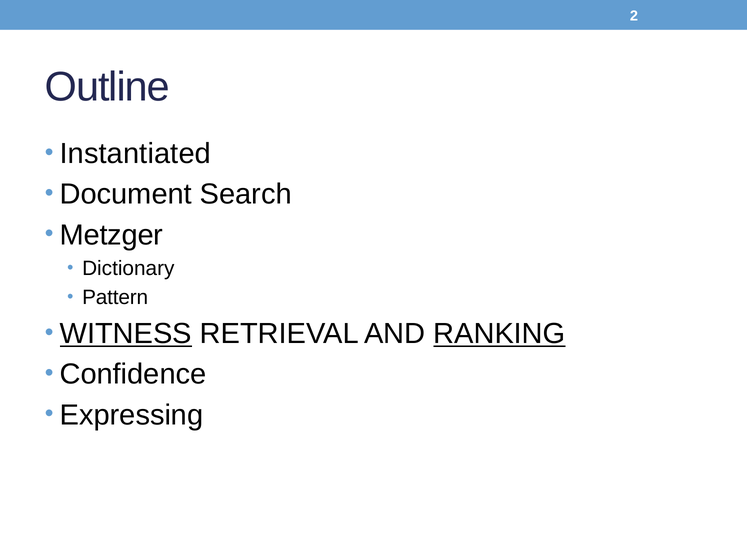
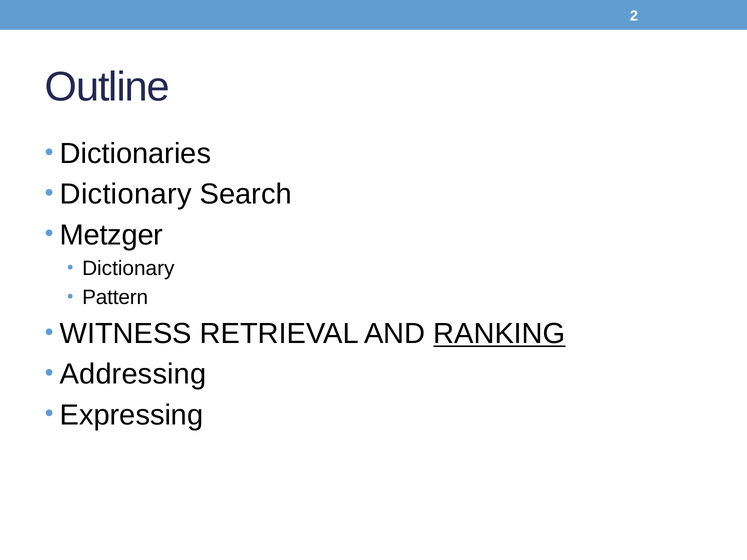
Instantiated: Instantiated -> Dictionaries
Document at (126, 194): Document -> Dictionary
WITNESS underline: present -> none
Confidence: Confidence -> Addressing
